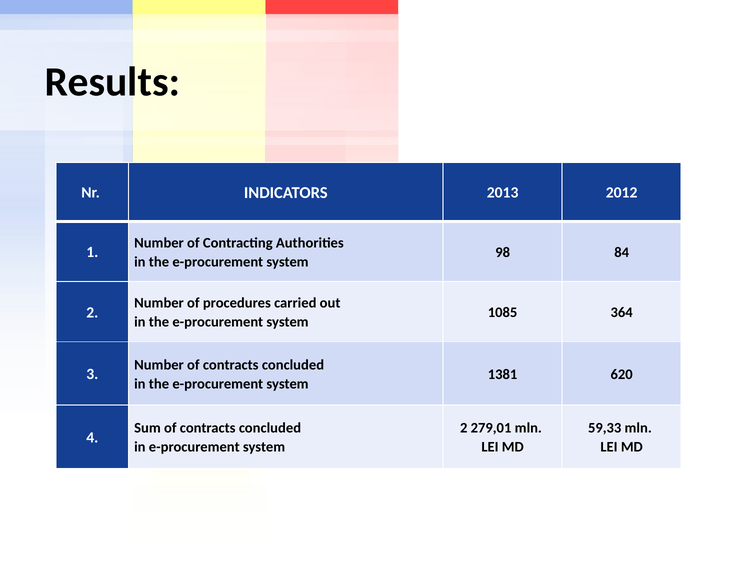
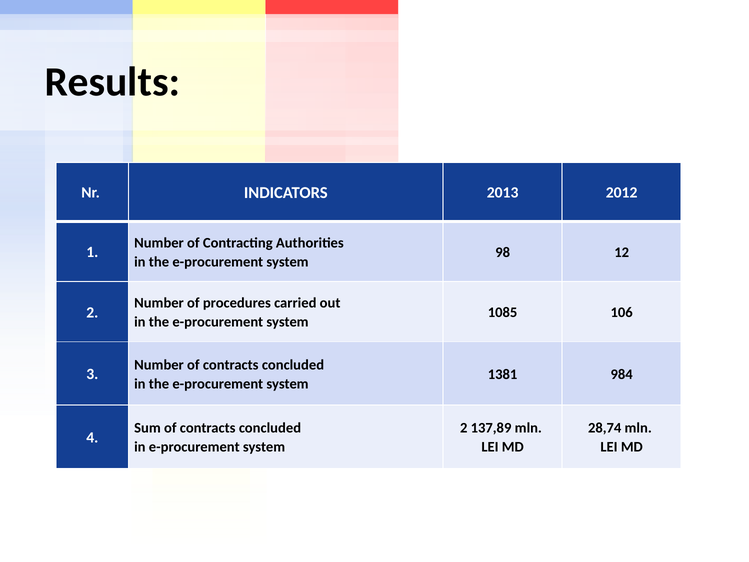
84: 84 -> 12
364: 364 -> 106
620: 620 -> 984
279,01: 279,01 -> 137,89
59,33: 59,33 -> 28,74
